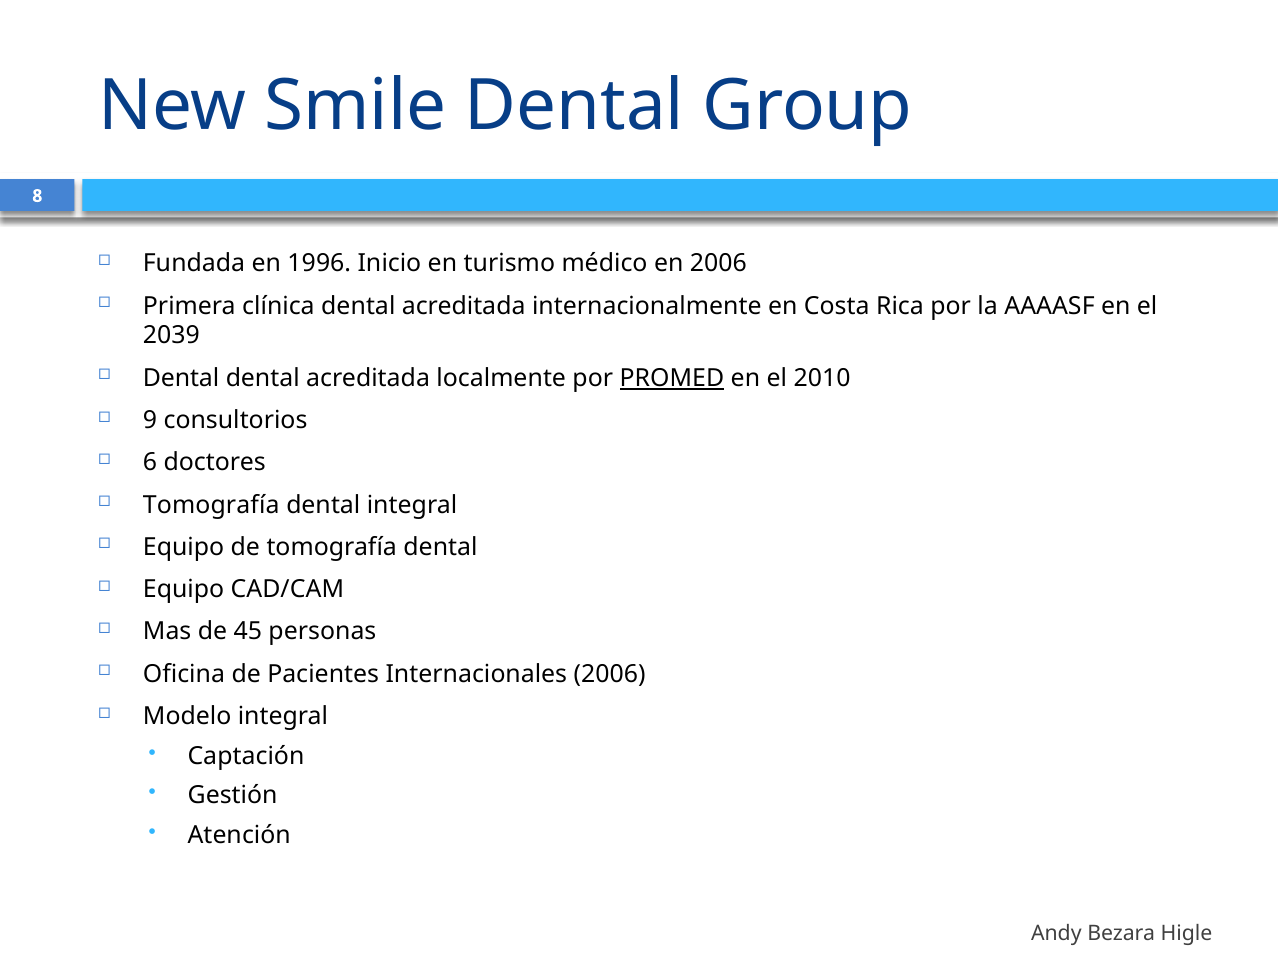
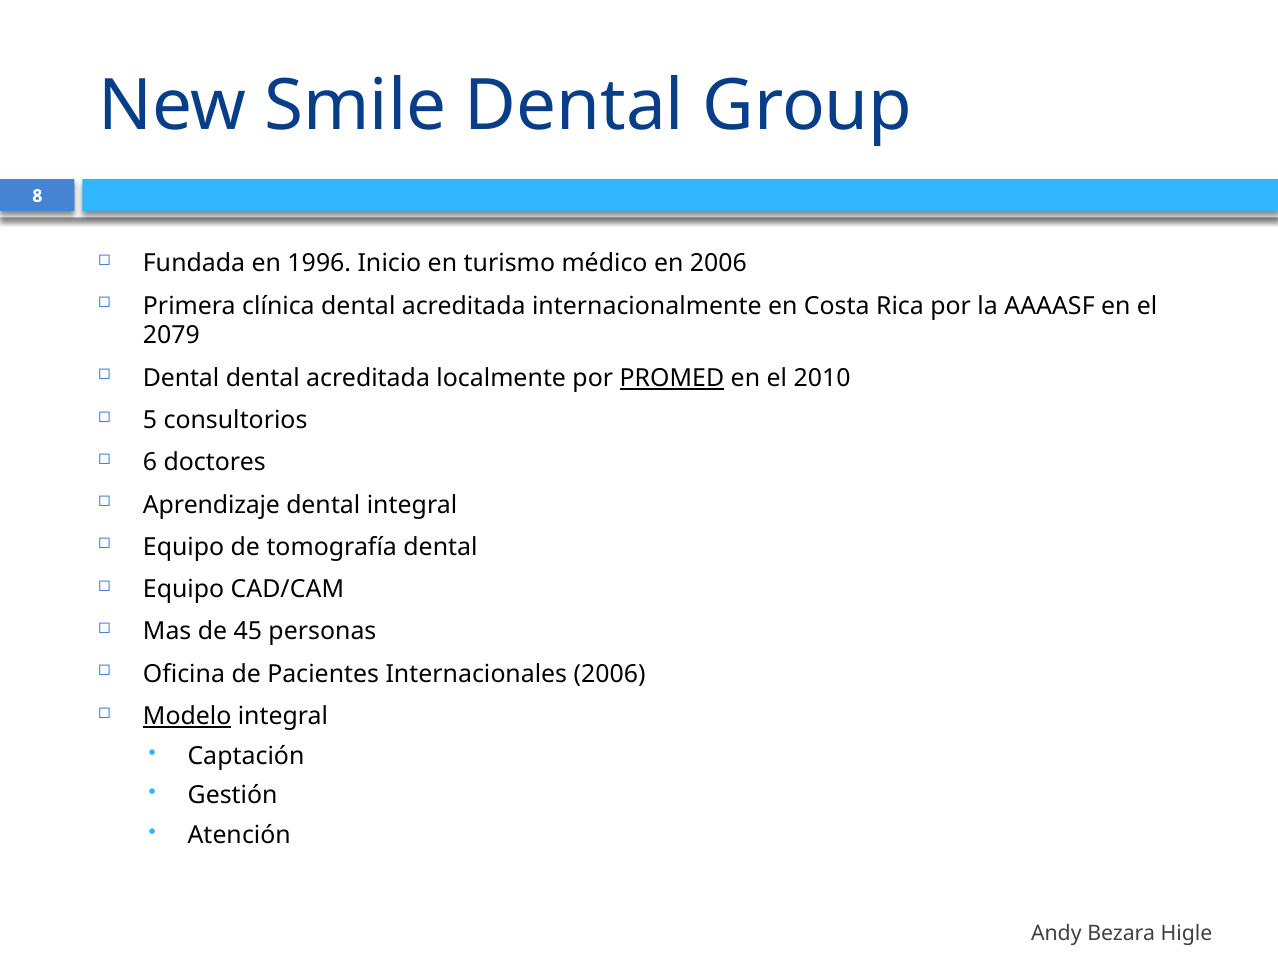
2039: 2039 -> 2079
9: 9 -> 5
Tomografía at (211, 505): Tomografía -> Aprendizaje
Modelo underline: none -> present
